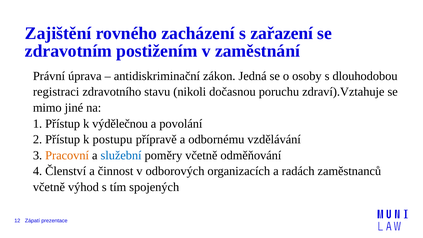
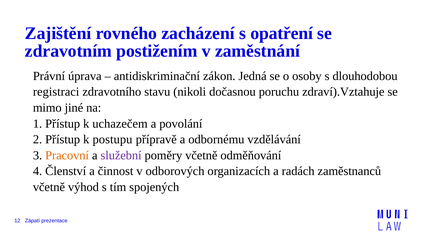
zařazení: zařazení -> opatření
výdělečnou: výdělečnou -> uchazečem
služební colour: blue -> purple
